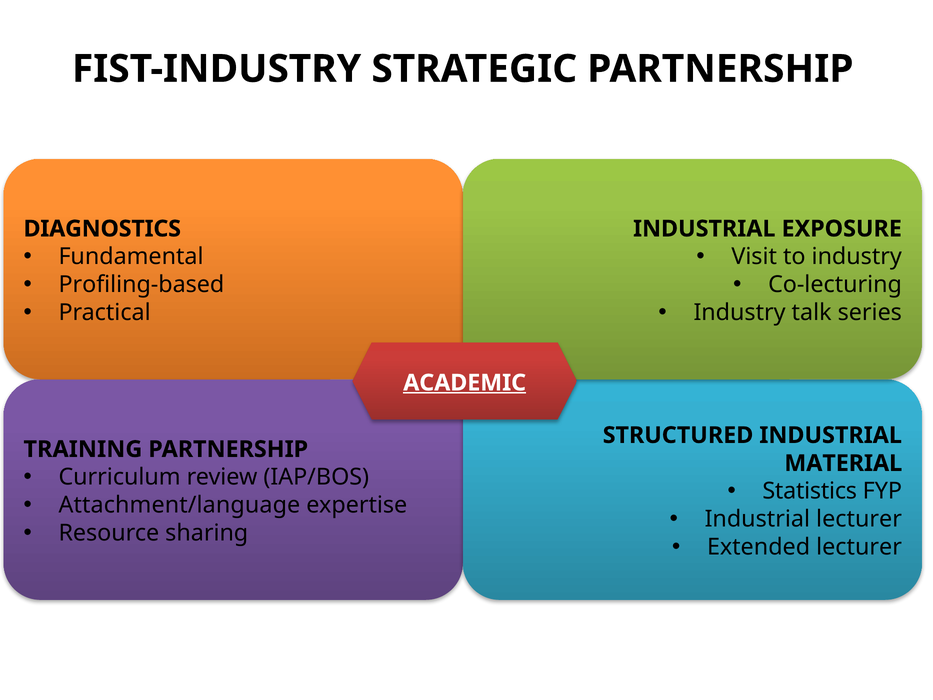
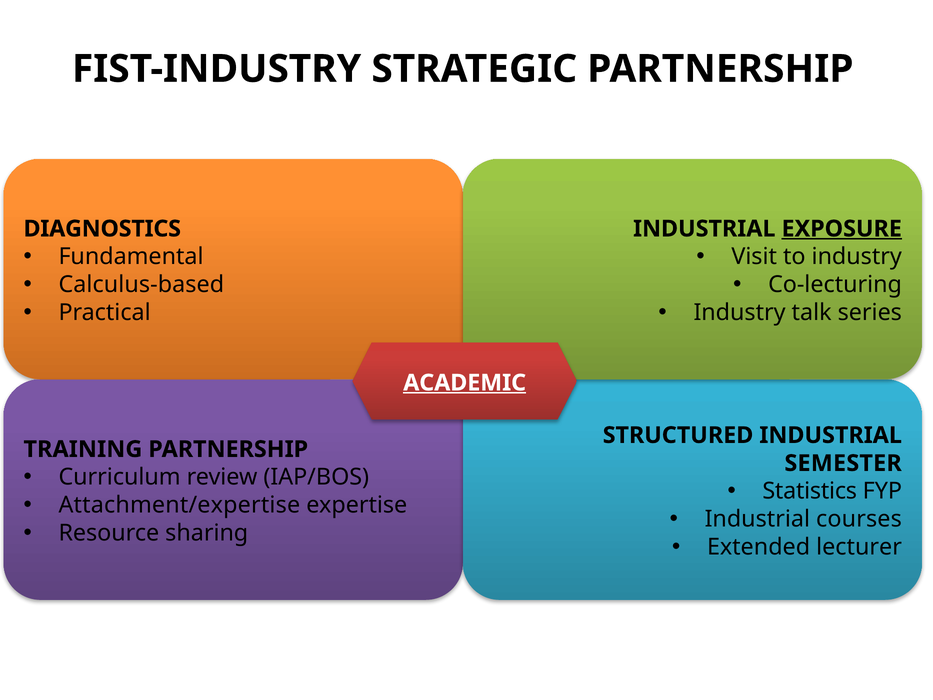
EXPOSURE underline: none -> present
Profiling-based: Profiling-based -> Calculus-based
MATERIAL: MATERIAL -> SEMESTER
Attachment/language: Attachment/language -> Attachment/expertise
Industrial lecturer: lecturer -> courses
